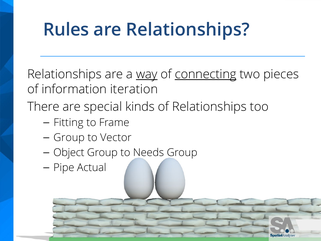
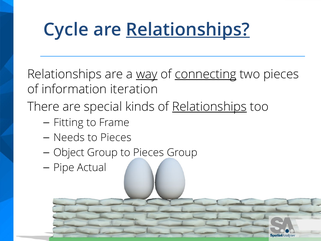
Rules: Rules -> Cycle
Relationships at (188, 30) underline: none -> present
Relationships at (209, 107) underline: none -> present
Group at (69, 137): Group -> Needs
Vector at (116, 137): Vector -> Pieces
Group to Needs: Needs -> Pieces
